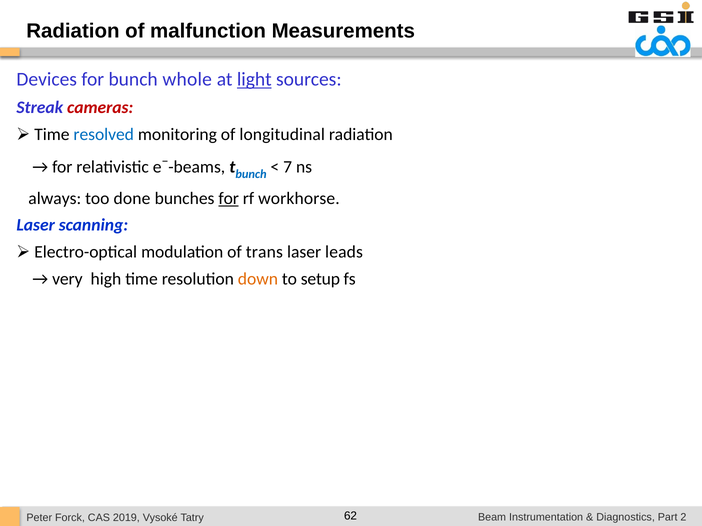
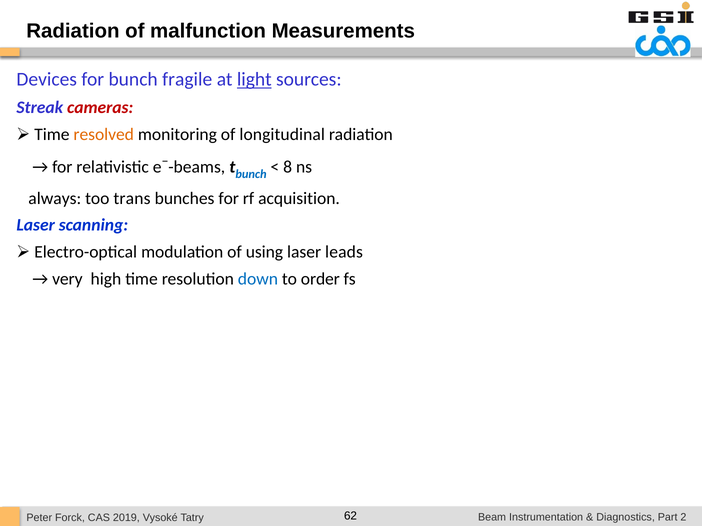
whole: whole -> fragile
resolved colour: blue -> orange
7: 7 -> 8
done: done -> trans
for at (229, 198) underline: present -> none
workhorse: workhorse -> acquisition
trans: trans -> using
down colour: orange -> blue
setup: setup -> order
